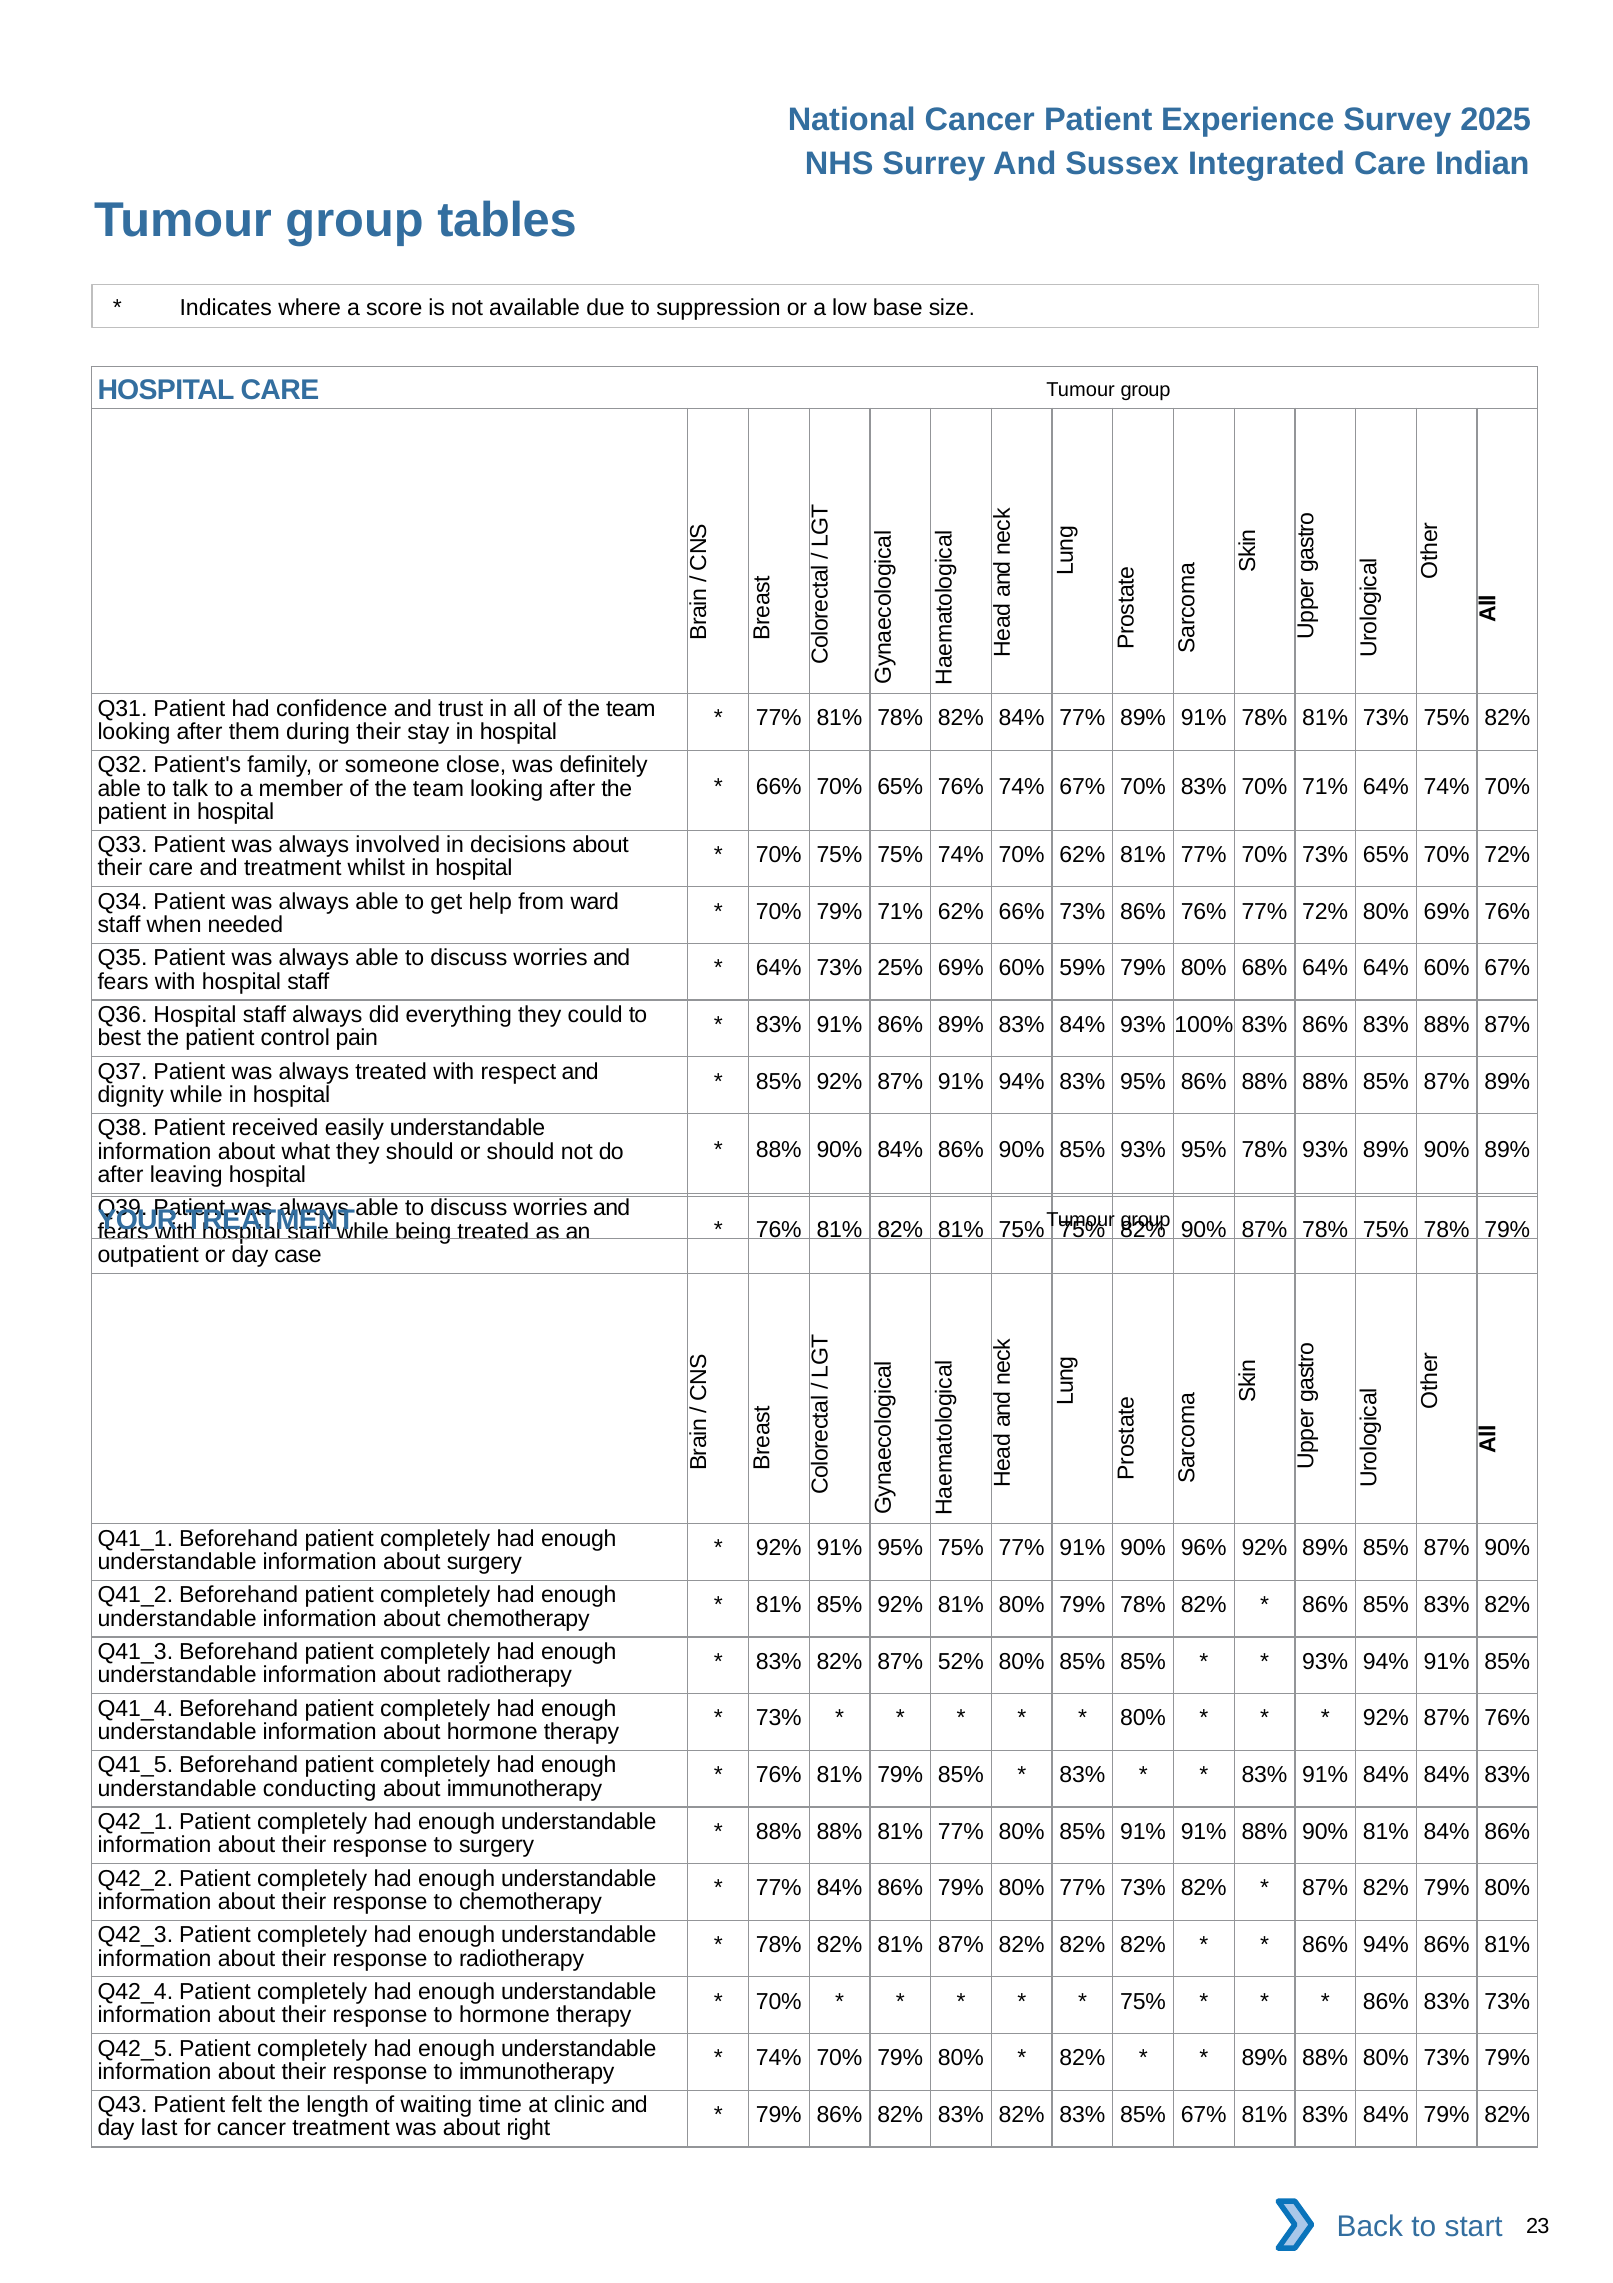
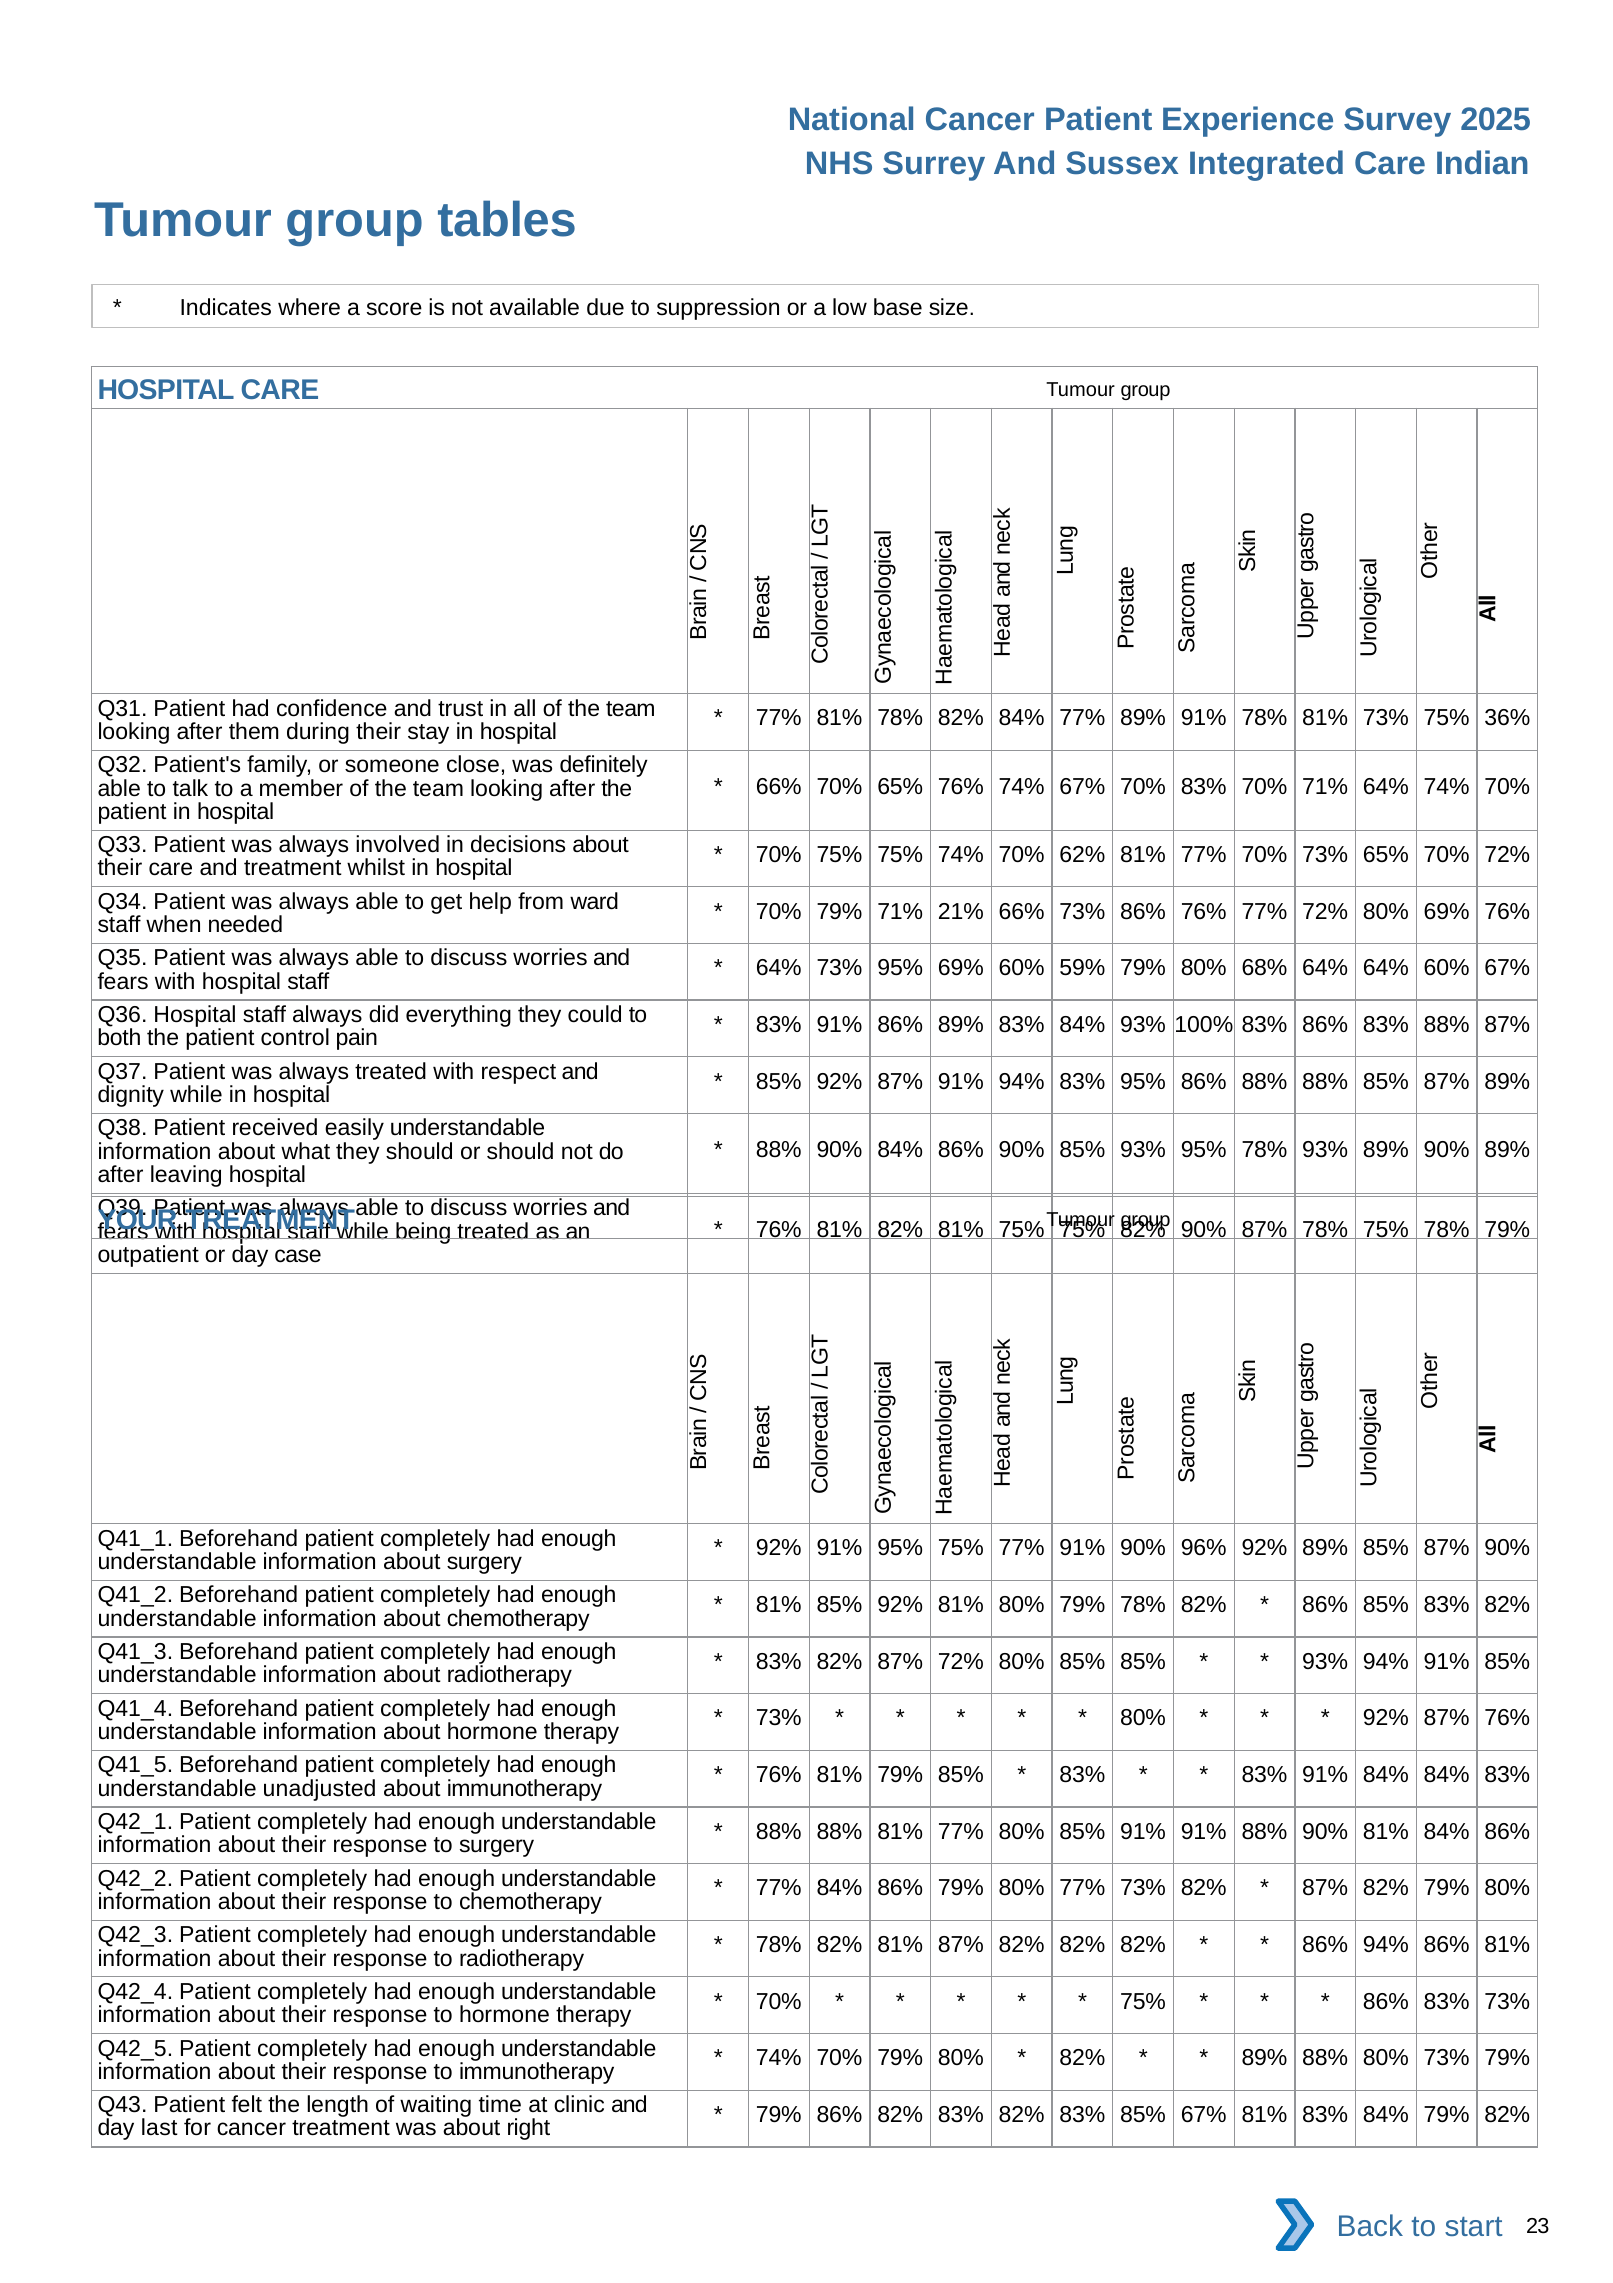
73% 75% 82%: 82% -> 36%
71% 62%: 62% -> 21%
73% 25%: 25% -> 95%
best: best -> both
87% 52%: 52% -> 72%
conducting: conducting -> unadjusted
